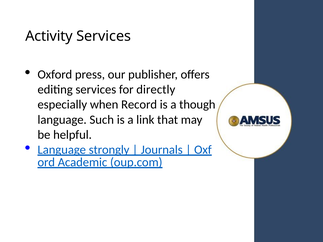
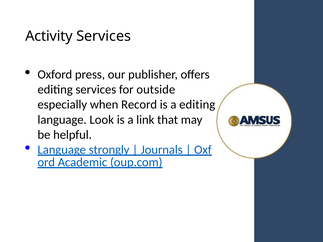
directly: directly -> outside
a though: though -> editing
Such: Such -> Look
